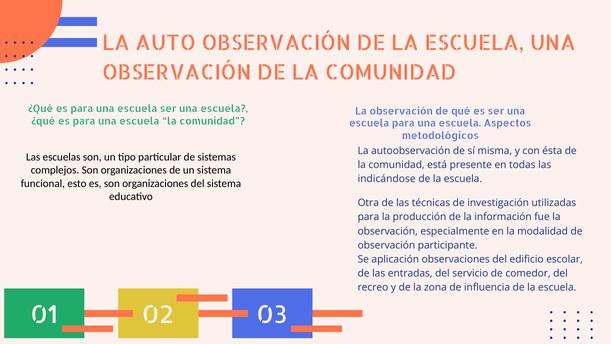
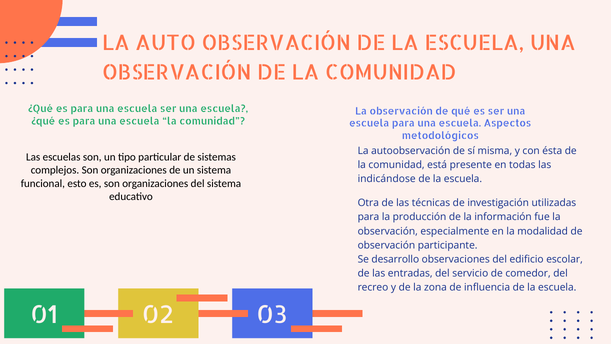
aplicación: aplicación -> desarrollo
